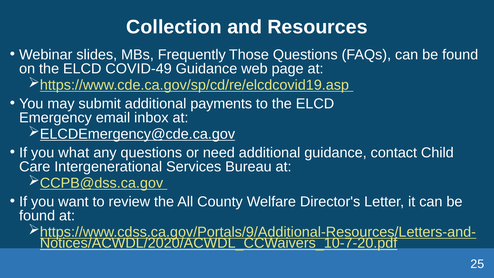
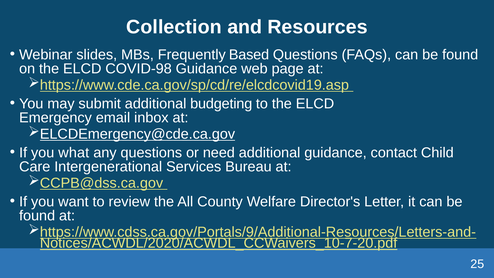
Those: Those -> Based
COVID-49: COVID-49 -> COVID-98
payments: payments -> budgeting
